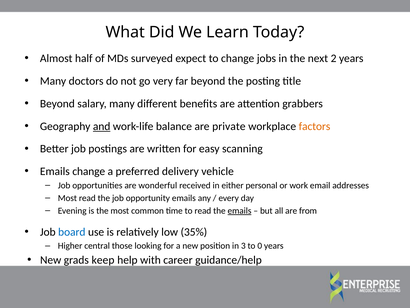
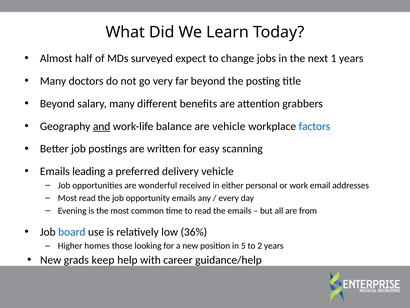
2: 2 -> 1
are private: private -> vehicle
factors colour: orange -> blue
Emails change: change -> leading
emails at (240, 210) underline: present -> none
35%: 35% -> 36%
central: central -> homes
3: 3 -> 5
0: 0 -> 2
